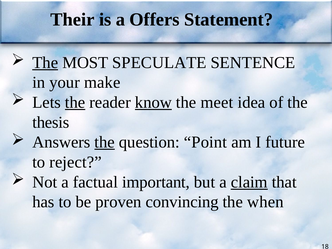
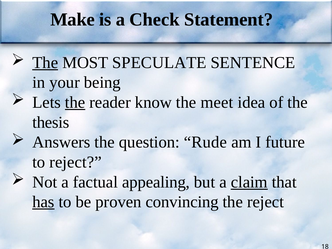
Their: Their -> Make
Offers: Offers -> Check
make: make -> being
know underline: present -> none
the at (105, 142) underline: present -> none
Point: Point -> Rude
important: important -> appealing
has underline: none -> present
the when: when -> reject
